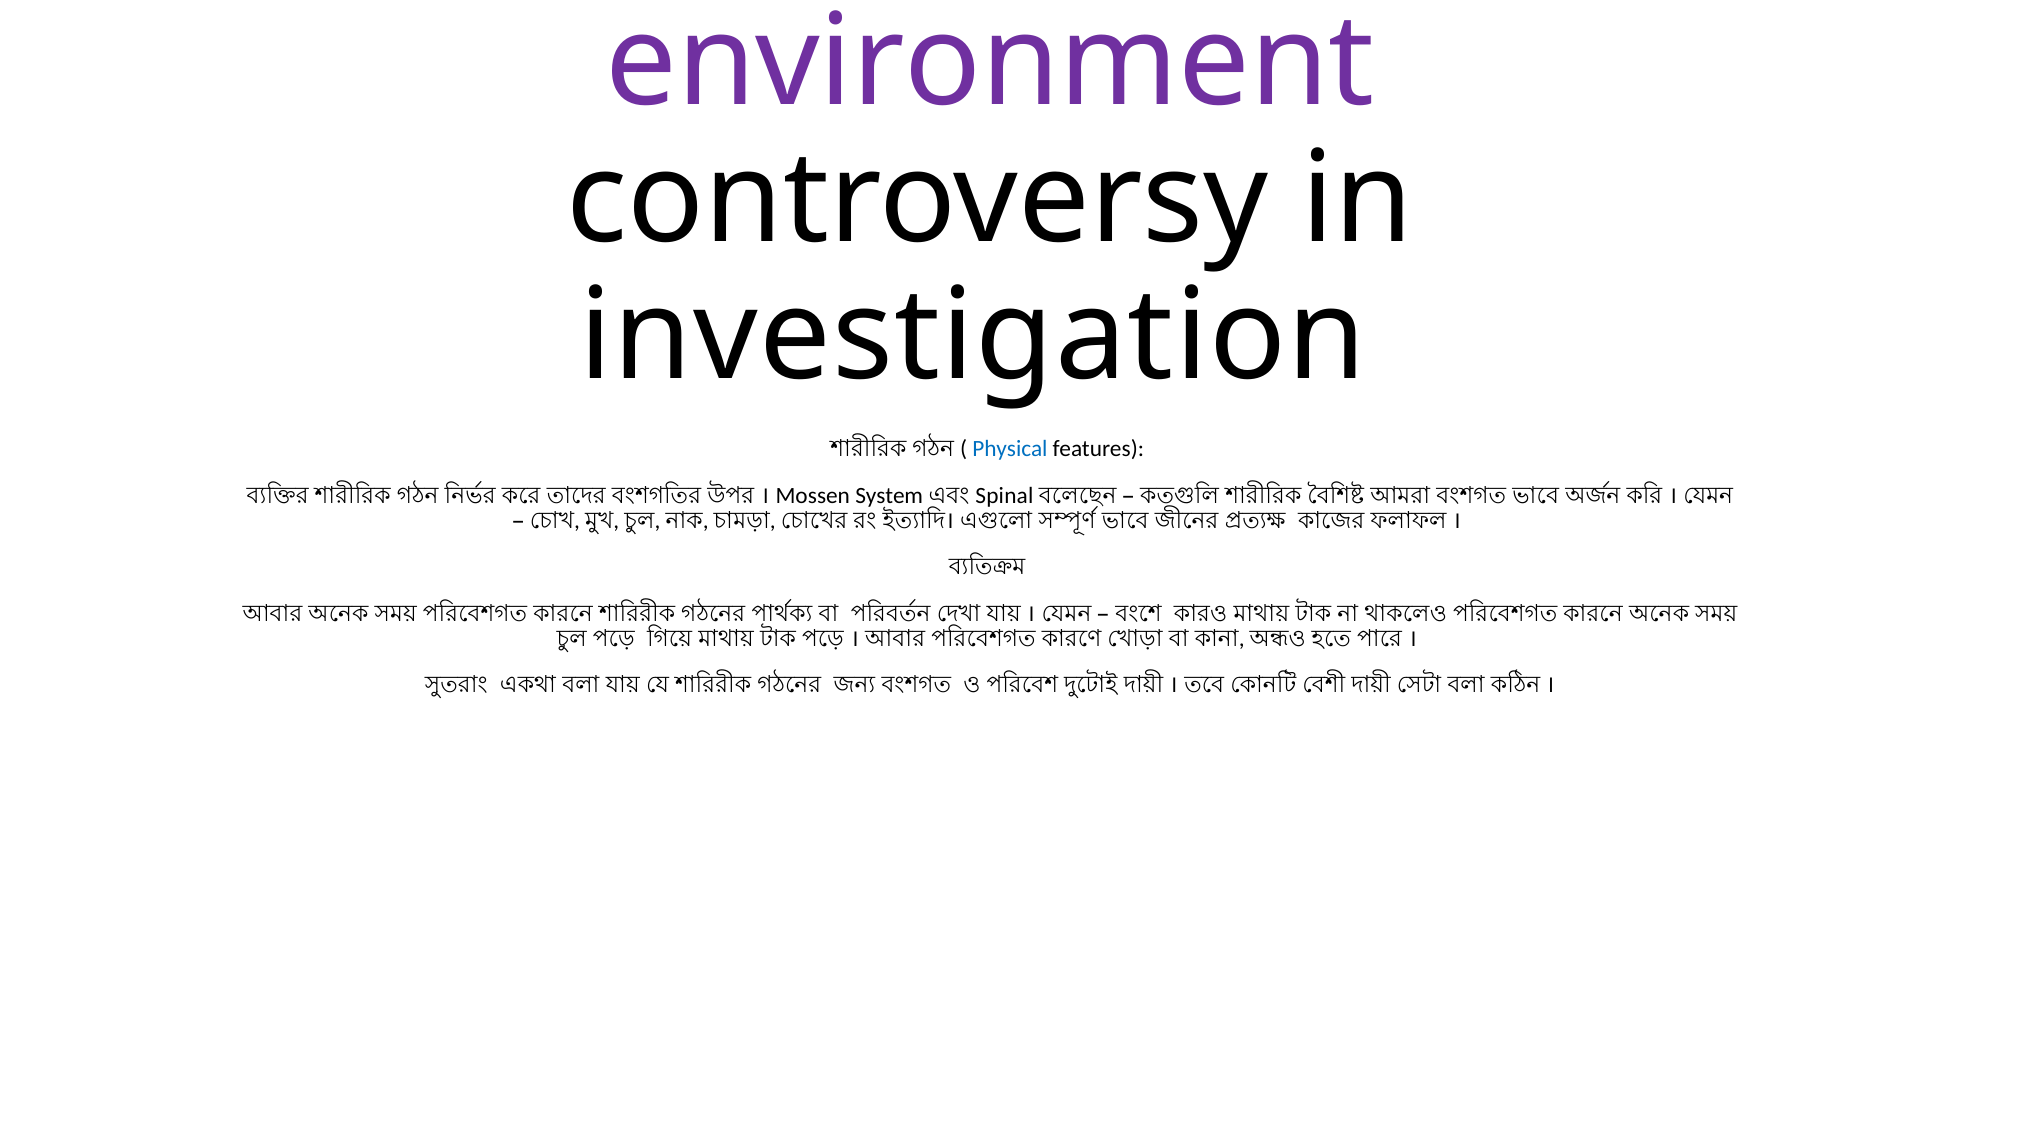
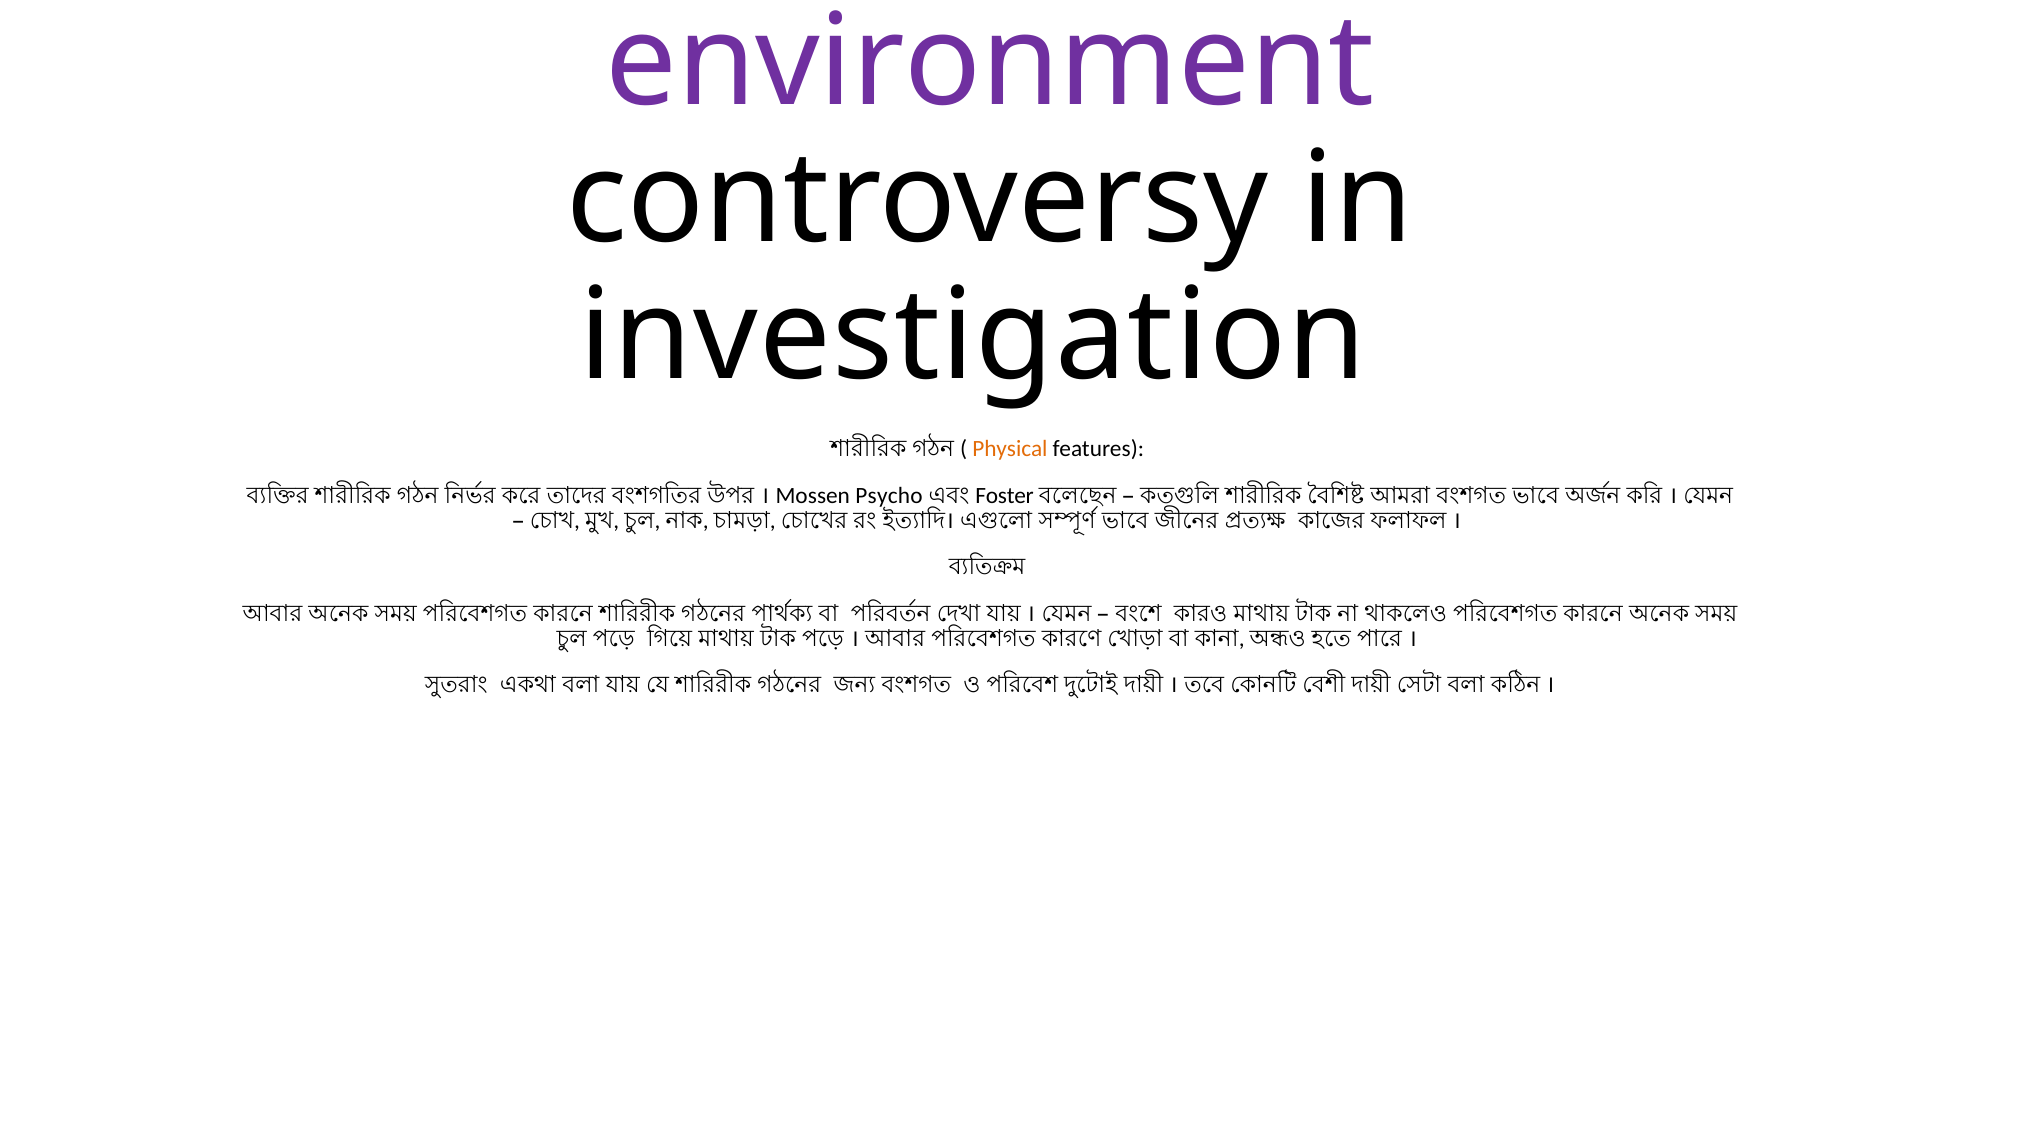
Physical colour: blue -> orange
System: System -> Psycho
Spinal: Spinal -> Foster
